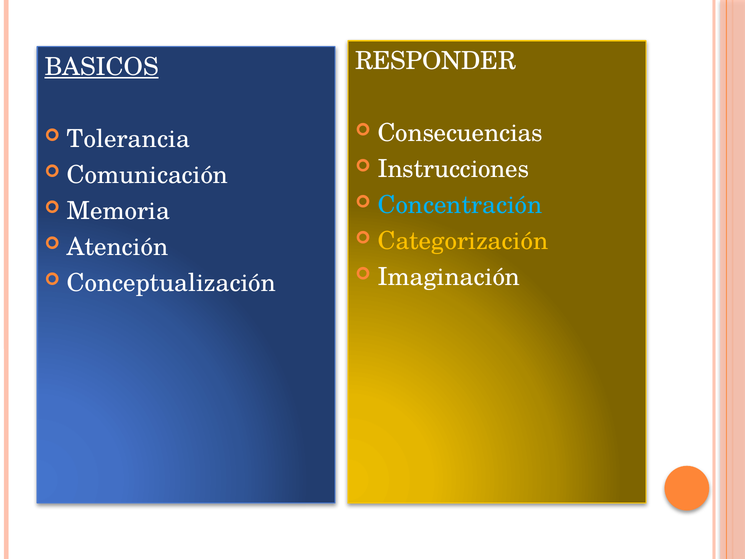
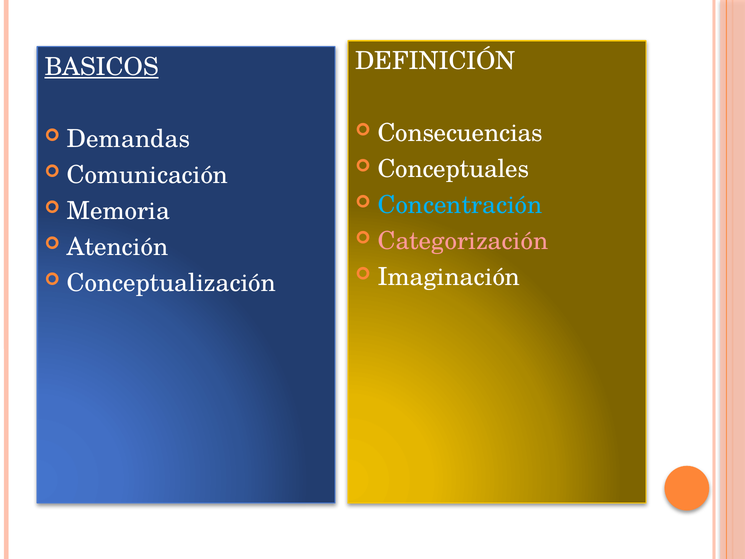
RESPONDER: RESPONDER -> DEFINICIÓN
Tolerancia: Tolerancia -> Demandas
Instrucciones: Instrucciones -> Conceptuales
Categorización colour: yellow -> pink
